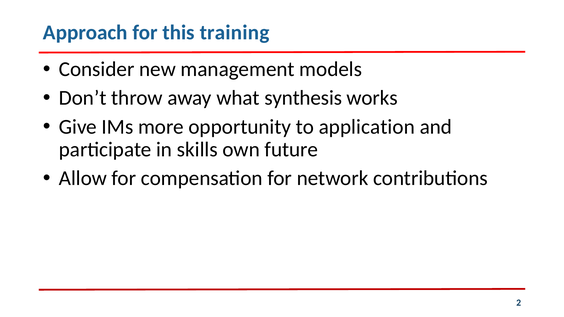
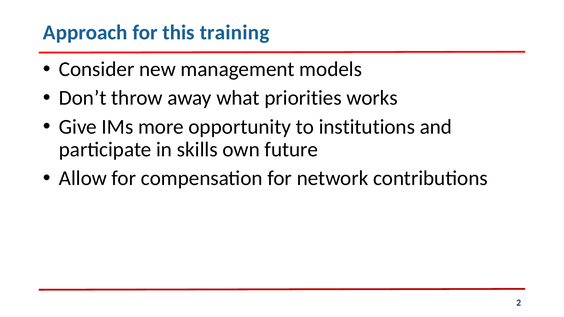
synthesis: synthesis -> priorities
application: application -> institutions
